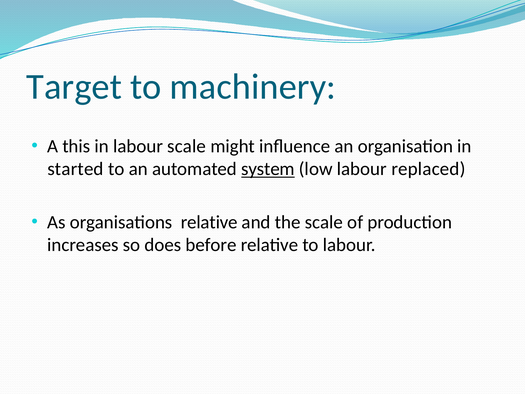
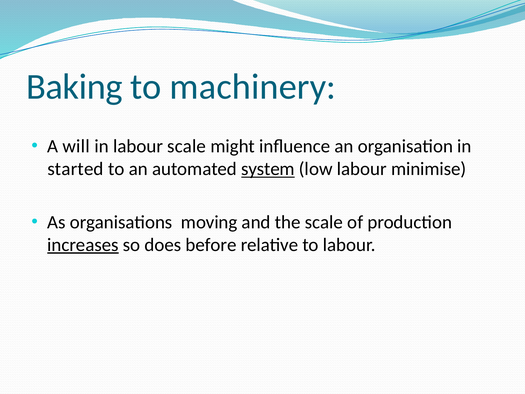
Target: Target -> Baking
this: this -> will
replaced: replaced -> minimise
organisations relative: relative -> moving
increases underline: none -> present
